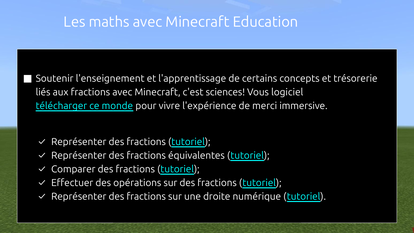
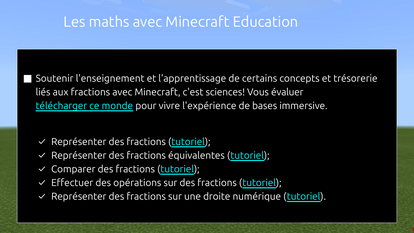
logiciel: logiciel -> évaluer
merci: merci -> bases
